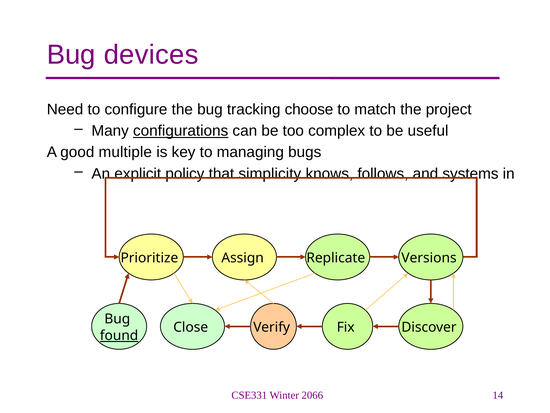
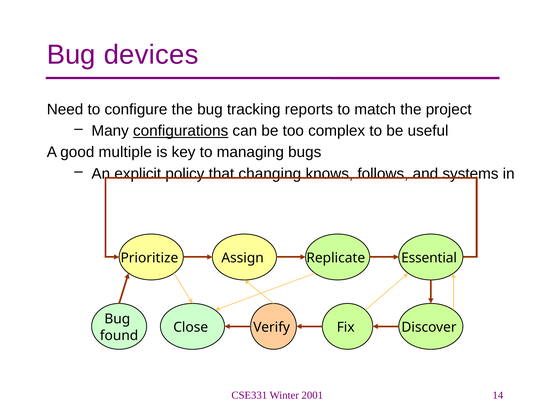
choose: choose -> reports
simplicity: simplicity -> changing
Versions: Versions -> Essential
found underline: present -> none
2066: 2066 -> 2001
